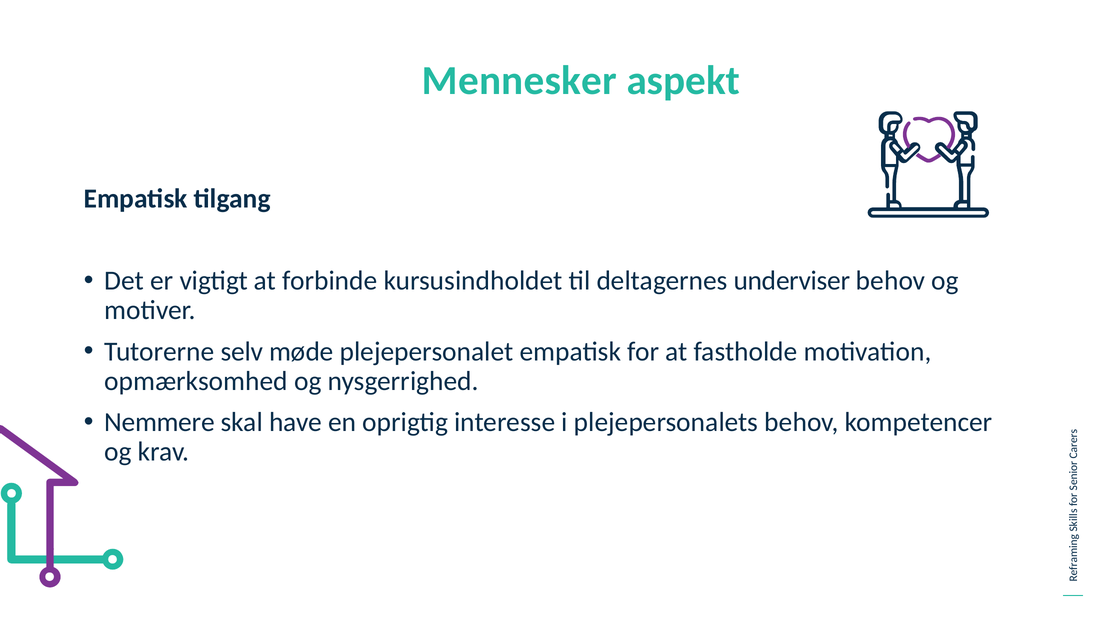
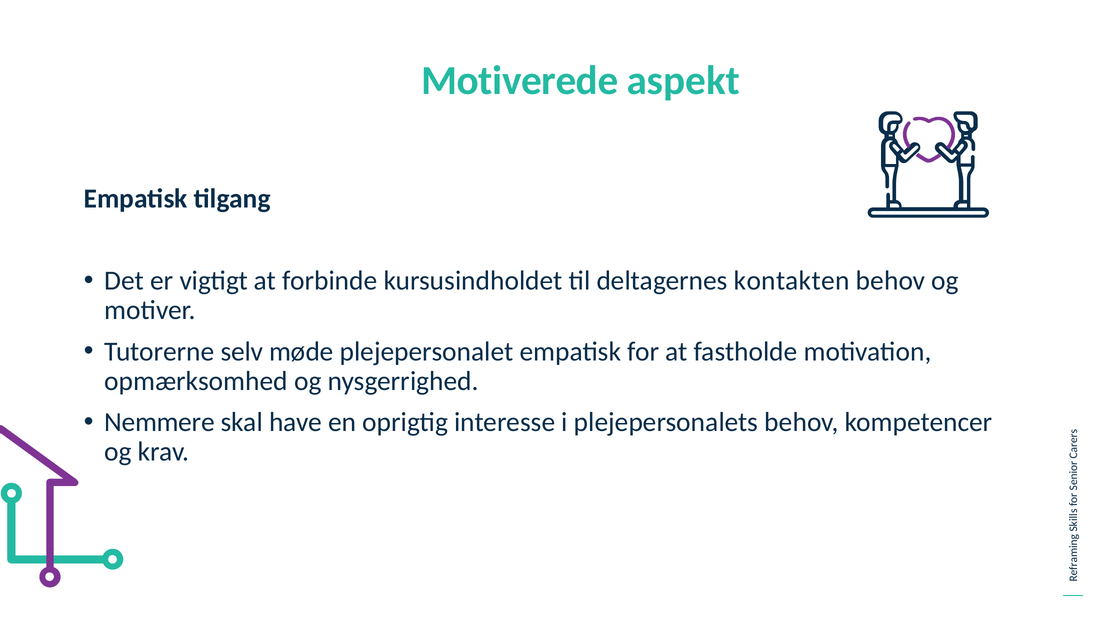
Mennesker: Mennesker -> Motiverede
underviser: underviser -> kontakten
